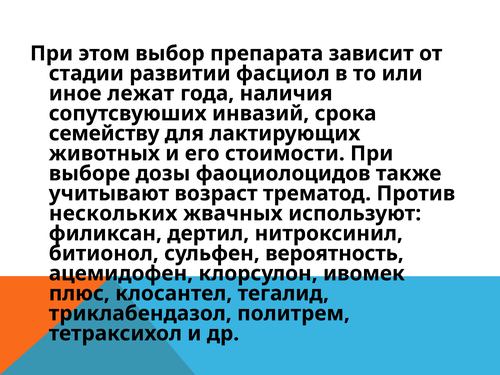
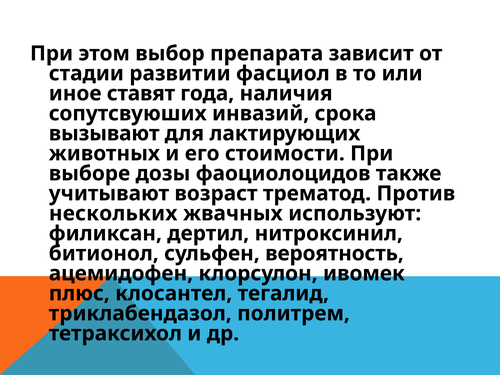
лежат: лежат -> ставят
семейству: семейству -> вызывают
